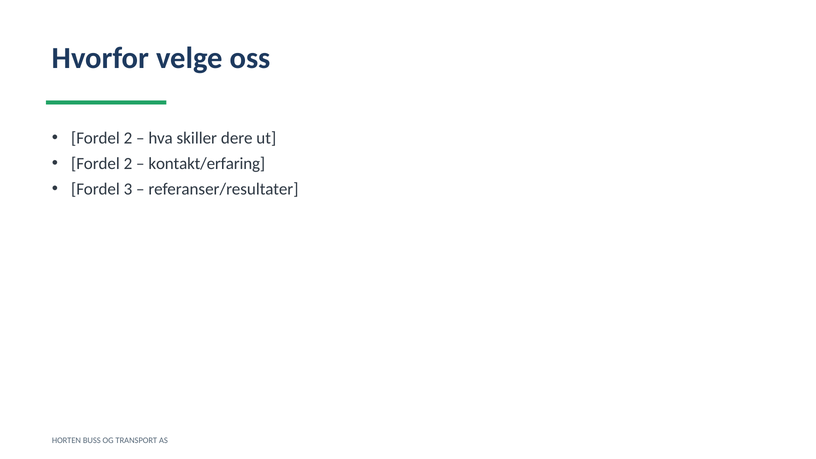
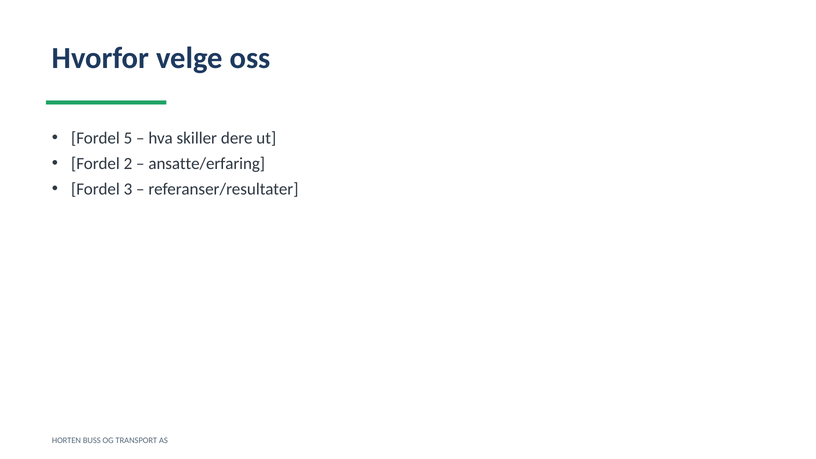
2 at (128, 138): 2 -> 5
kontakt/erfaring: kontakt/erfaring -> ansatte/erfaring
